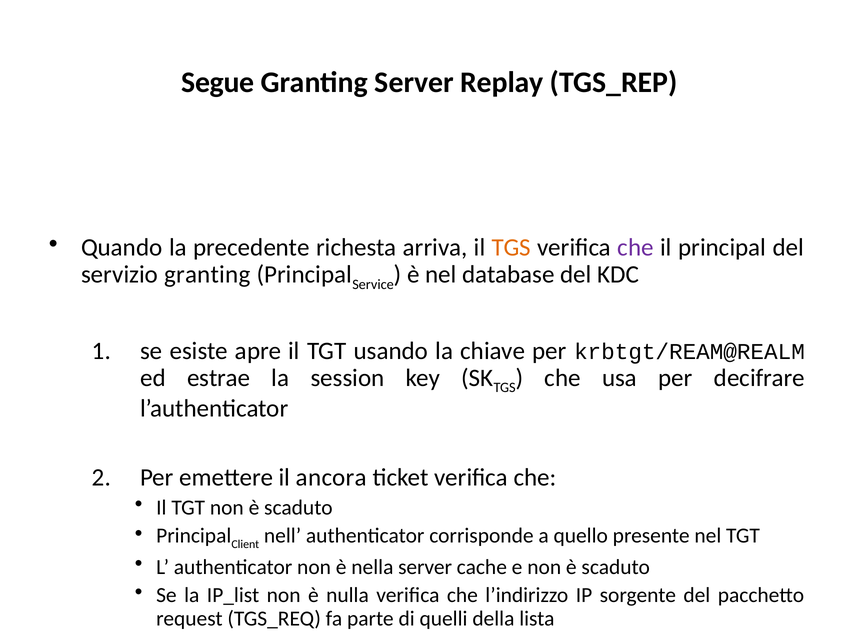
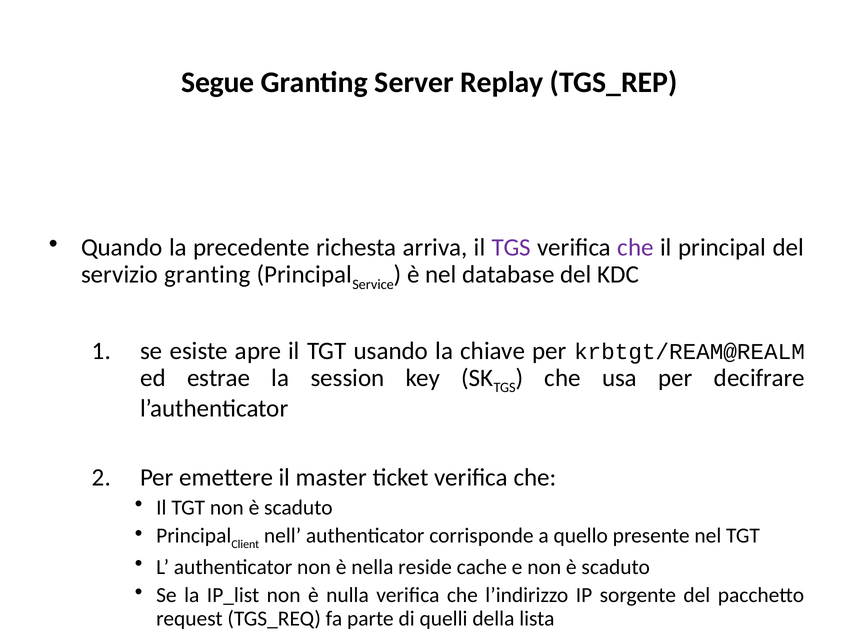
TGS at (511, 248) colour: orange -> purple
ancora: ancora -> master
nella server: server -> reside
